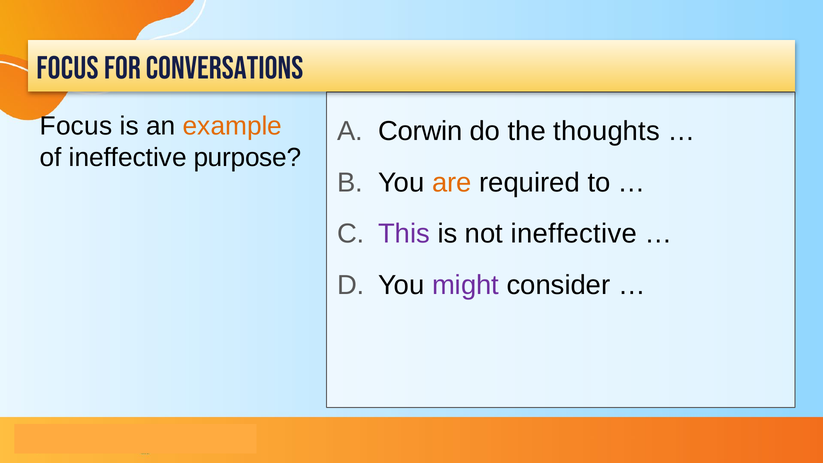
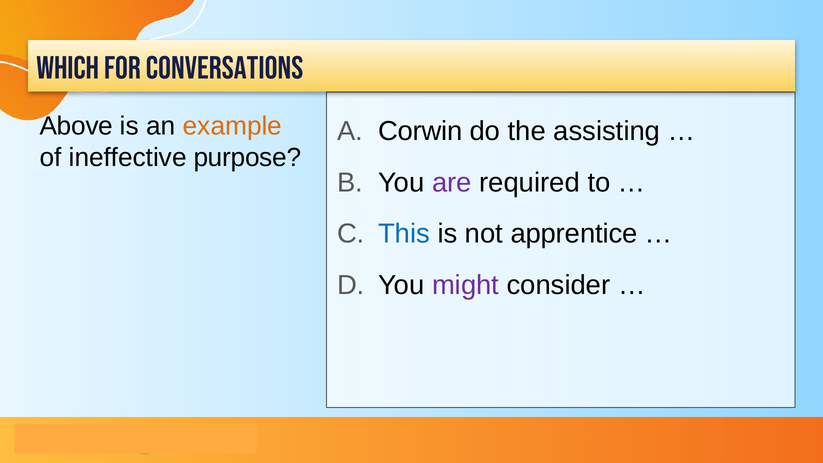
Focus at (67, 68): Focus -> Which
Focus at (76, 126): Focus -> Above
thoughts: thoughts -> assisting
are colour: orange -> purple
This colour: purple -> blue
not ineffective: ineffective -> apprentice
